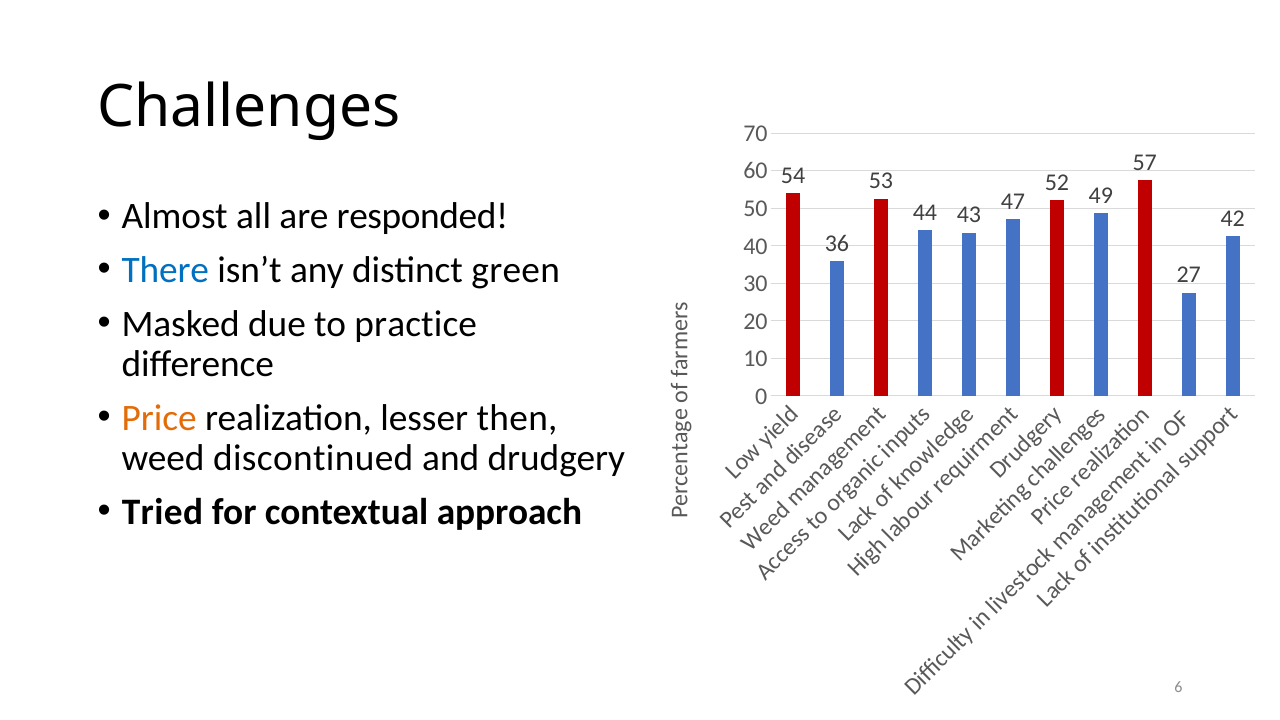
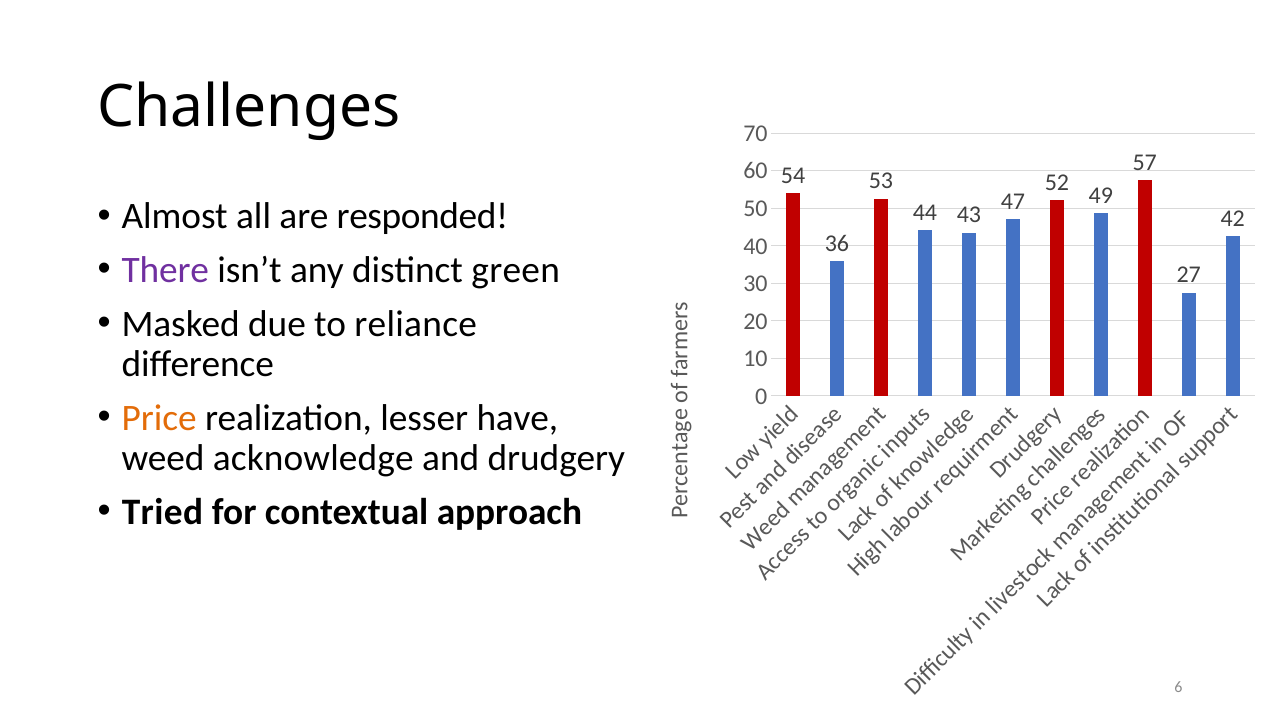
There colour: blue -> purple
practice: practice -> reliance
then: then -> have
discontinued: discontinued -> acknowledge
